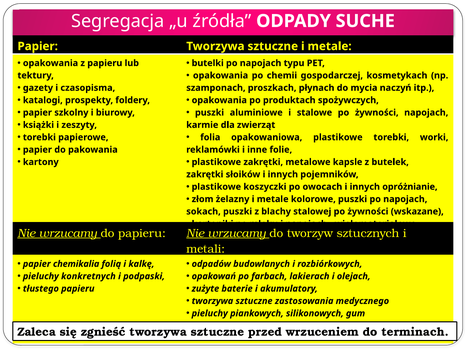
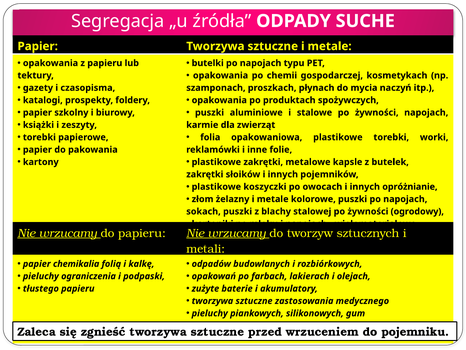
wskazane: wskazane -> ogrodowy
konkretnych: konkretnych -> ograniczenia
terminach: terminach -> pojemniku
